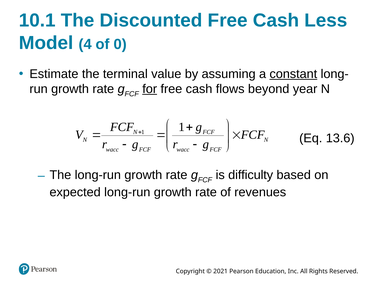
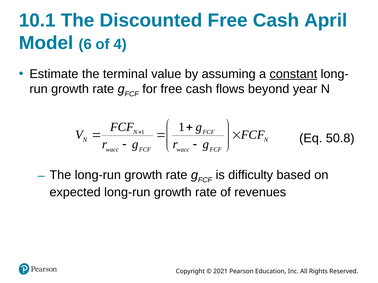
Less: Less -> April
4: 4 -> 6
0: 0 -> 4
for underline: present -> none
13.6: 13.6 -> 50.8
